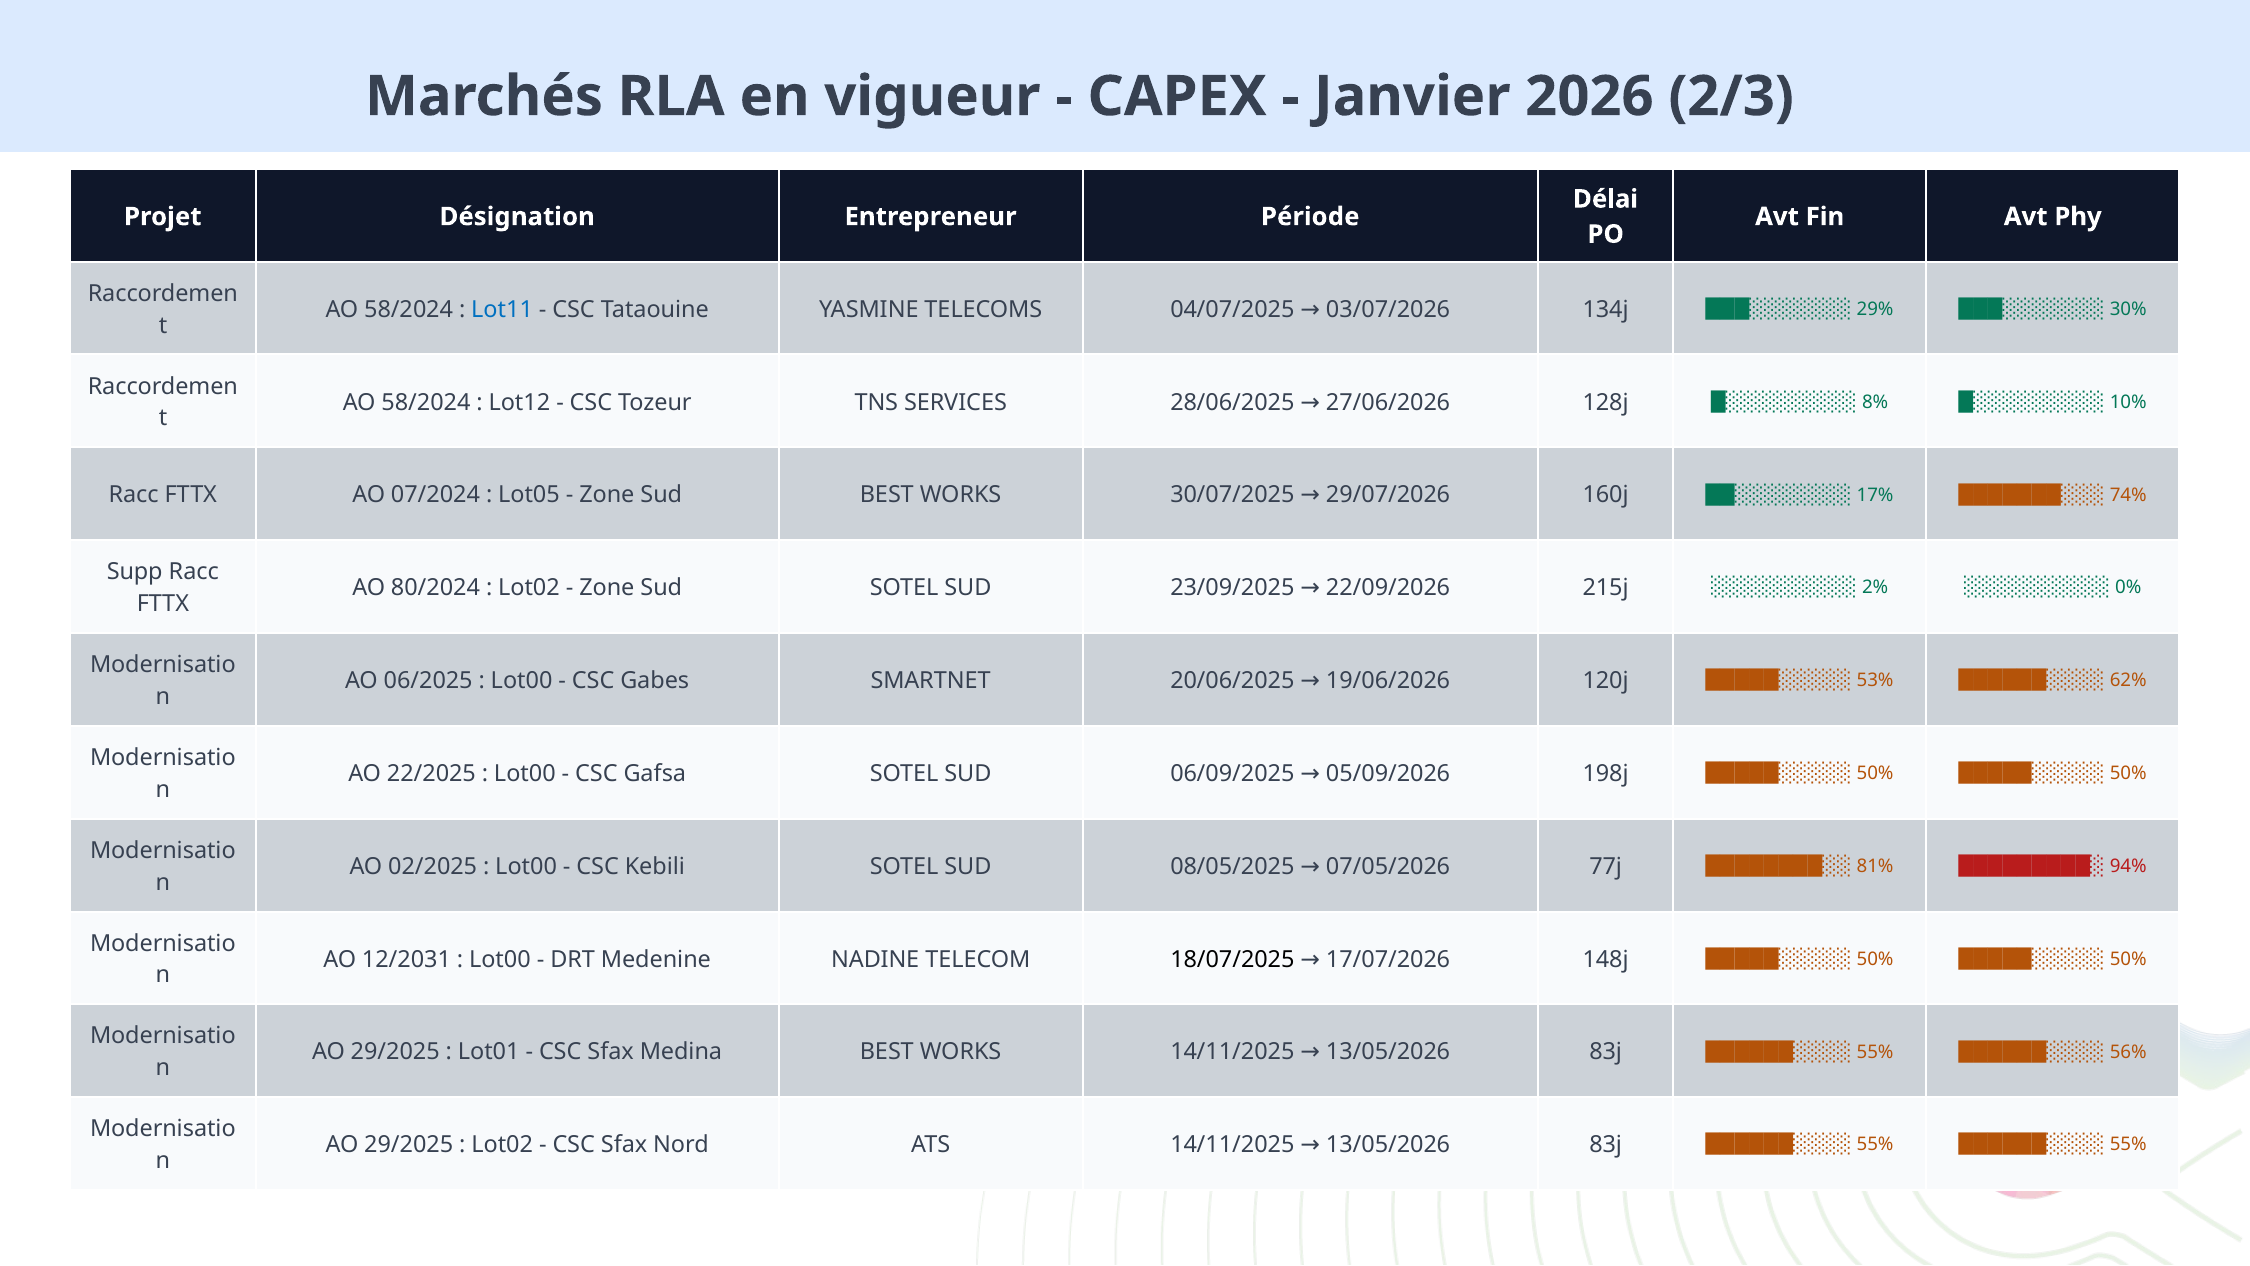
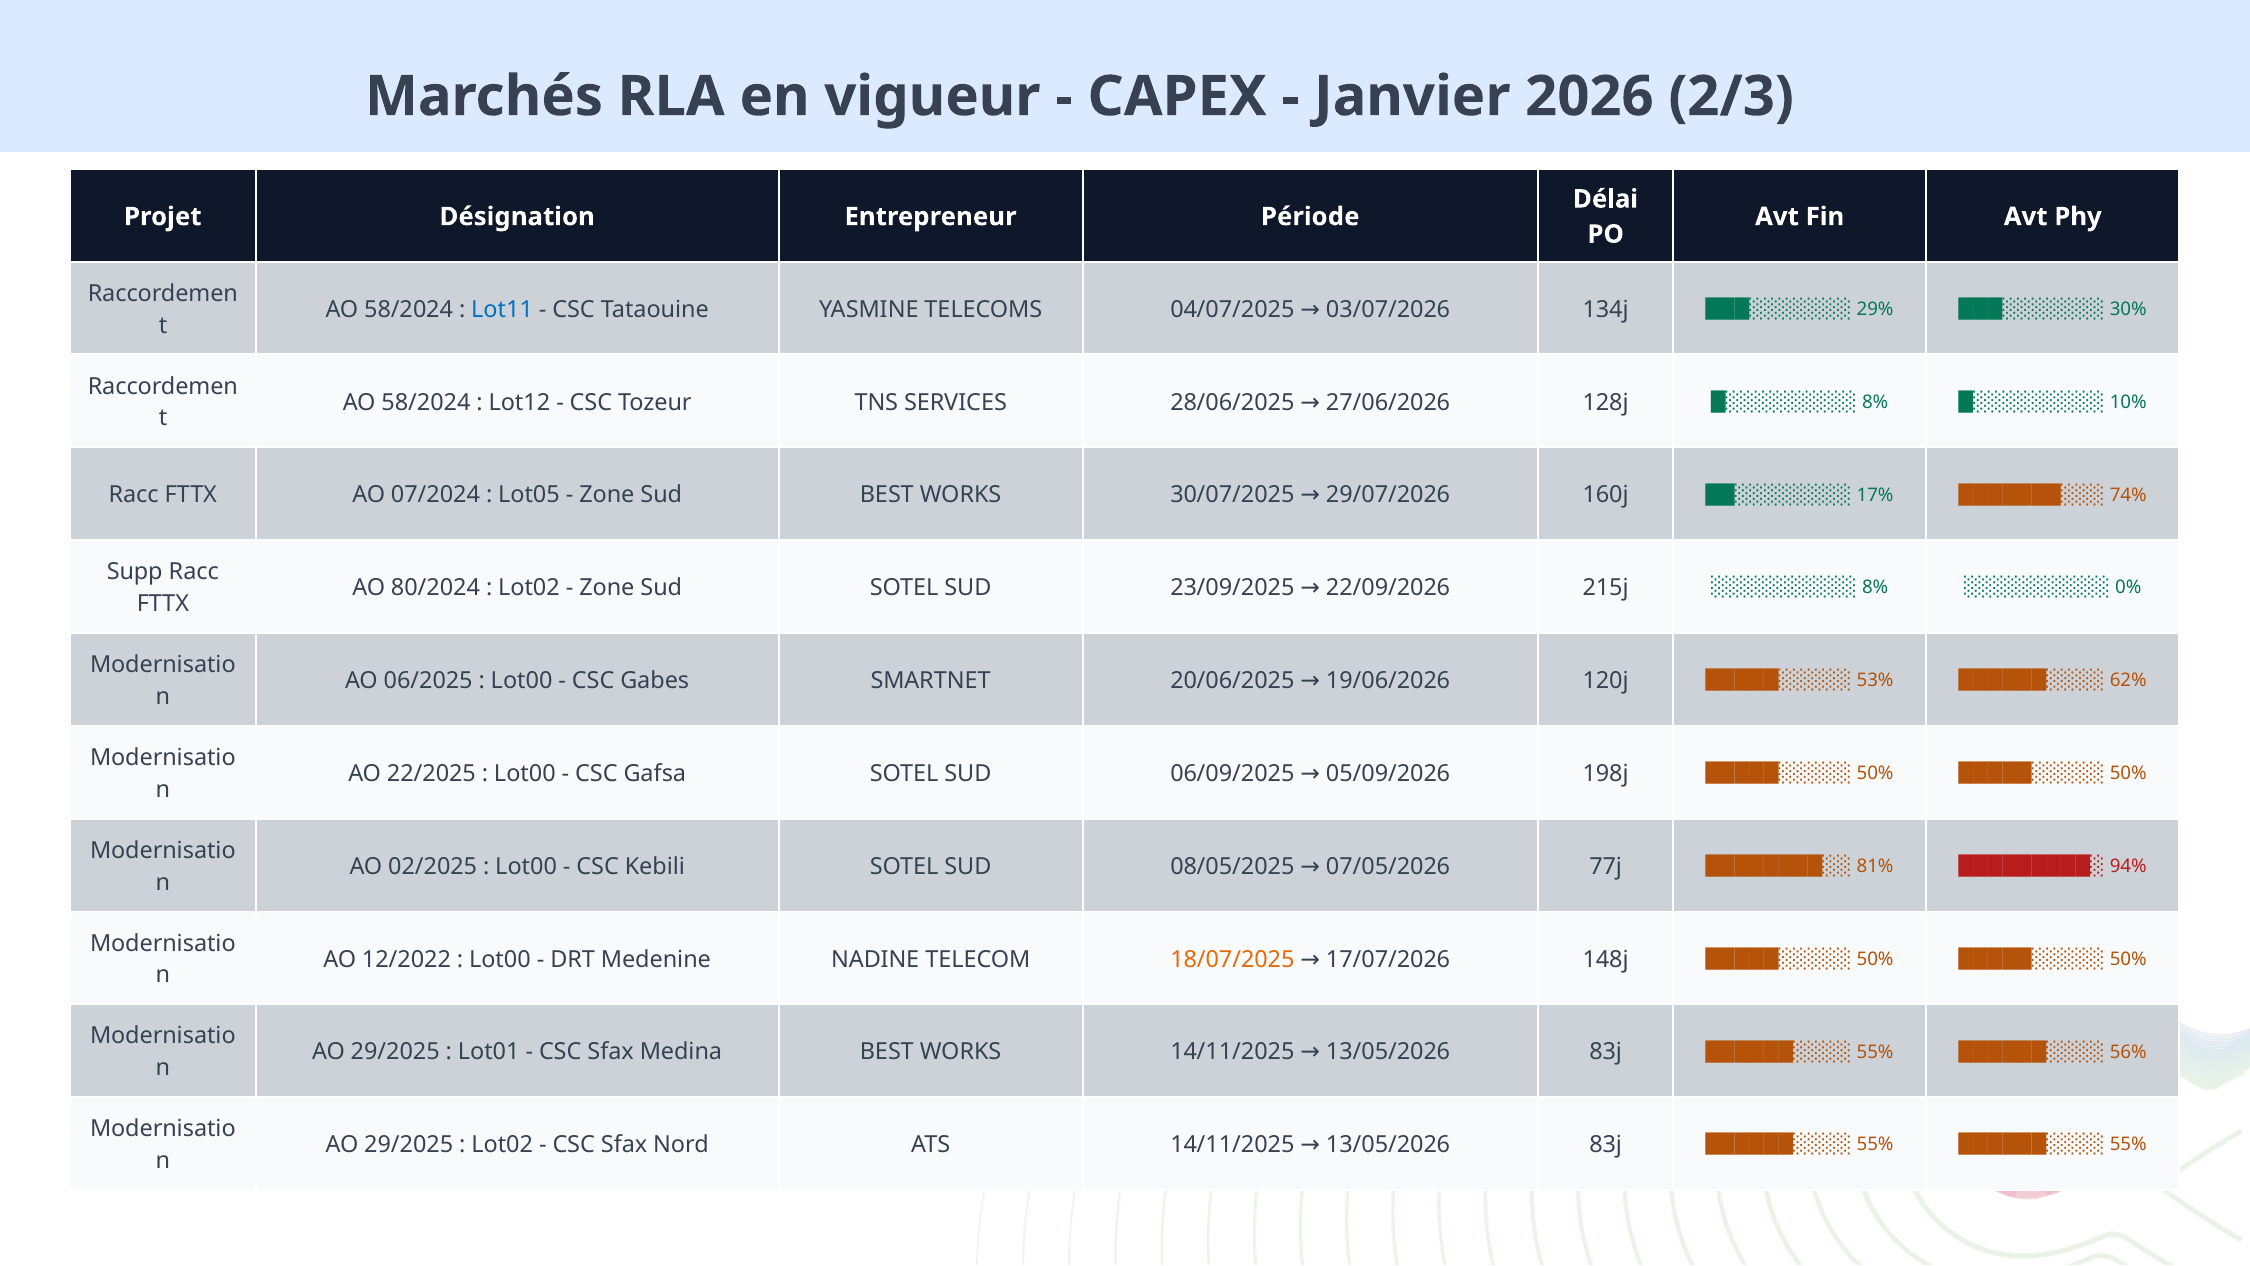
2% at (1875, 587): 2% -> 8%
12/2031: 12/2031 -> 12/2022
18/07/2025 colour: black -> orange
